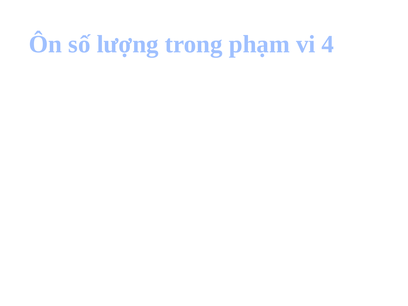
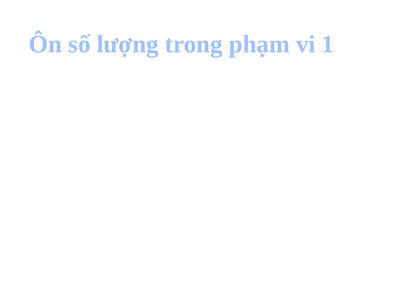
4: 4 -> 1
